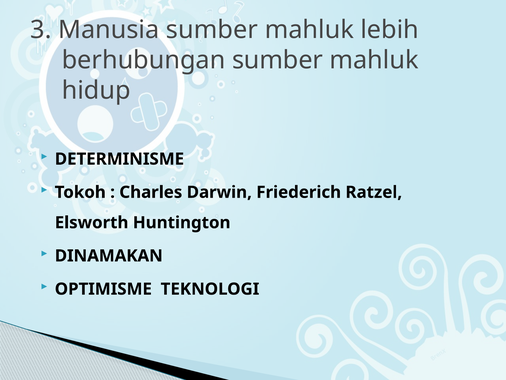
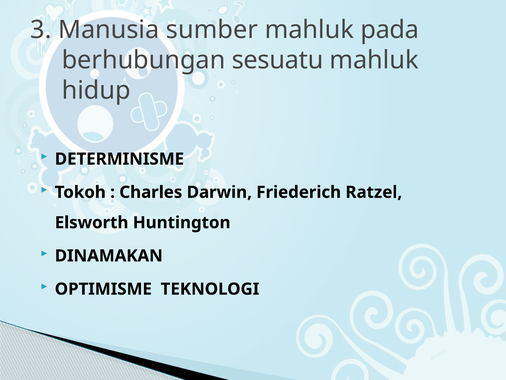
lebih: lebih -> pada
berhubungan sumber: sumber -> sesuatu
